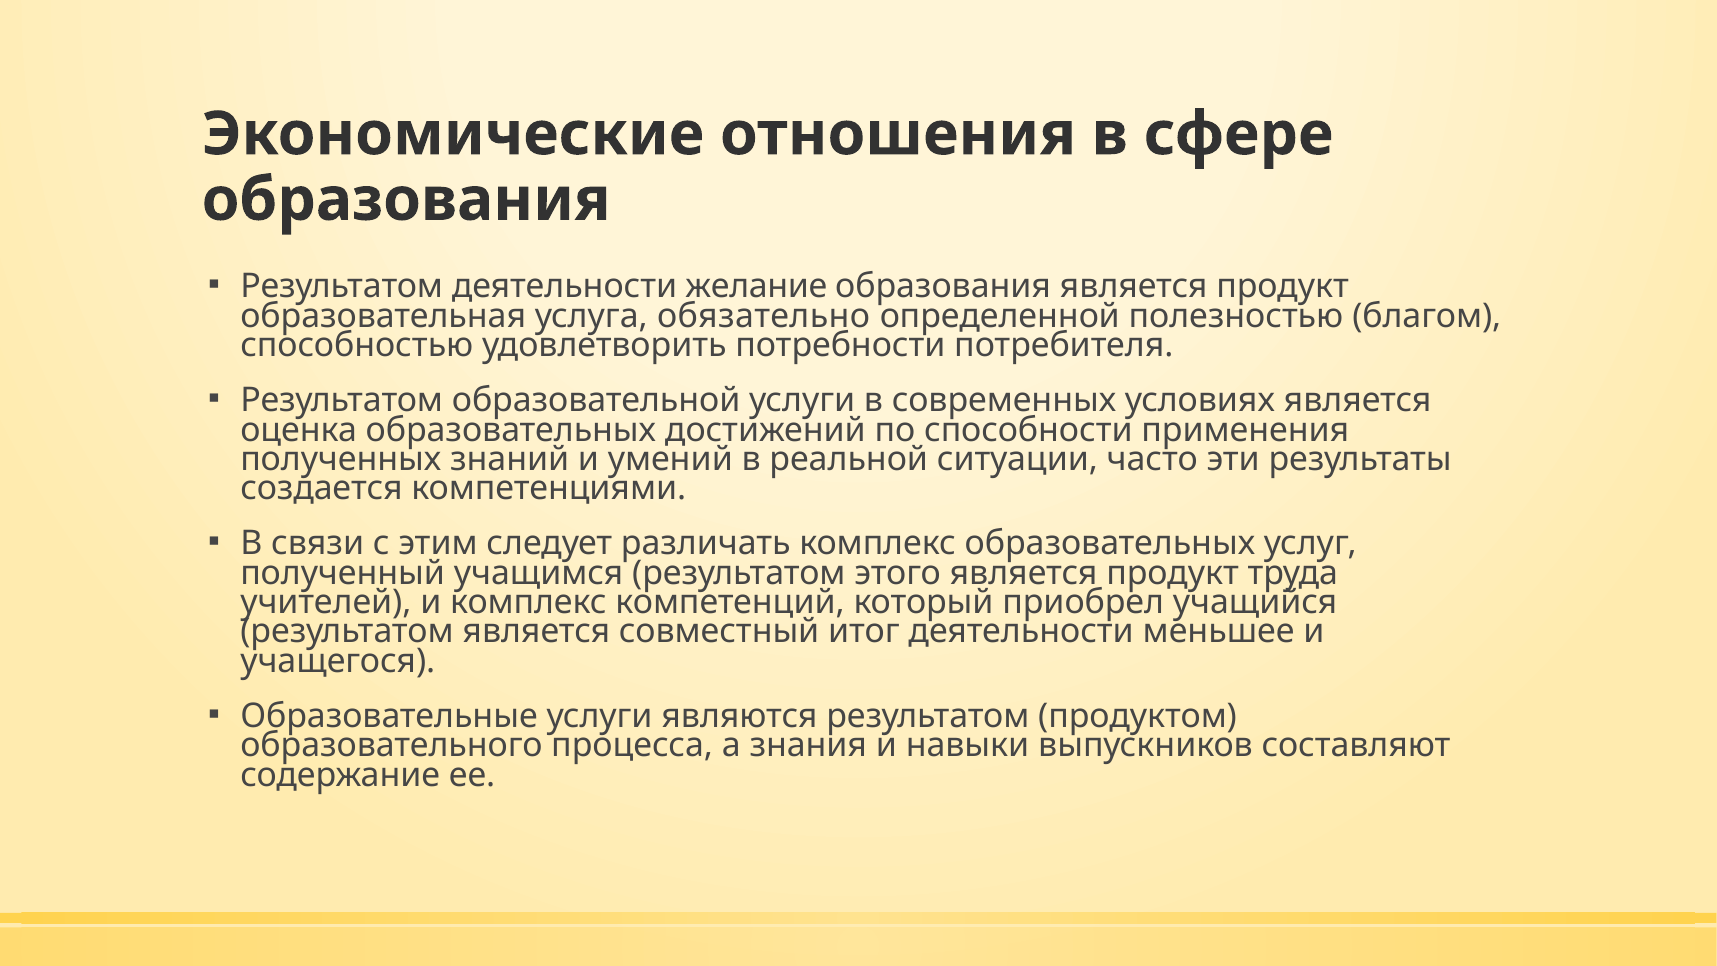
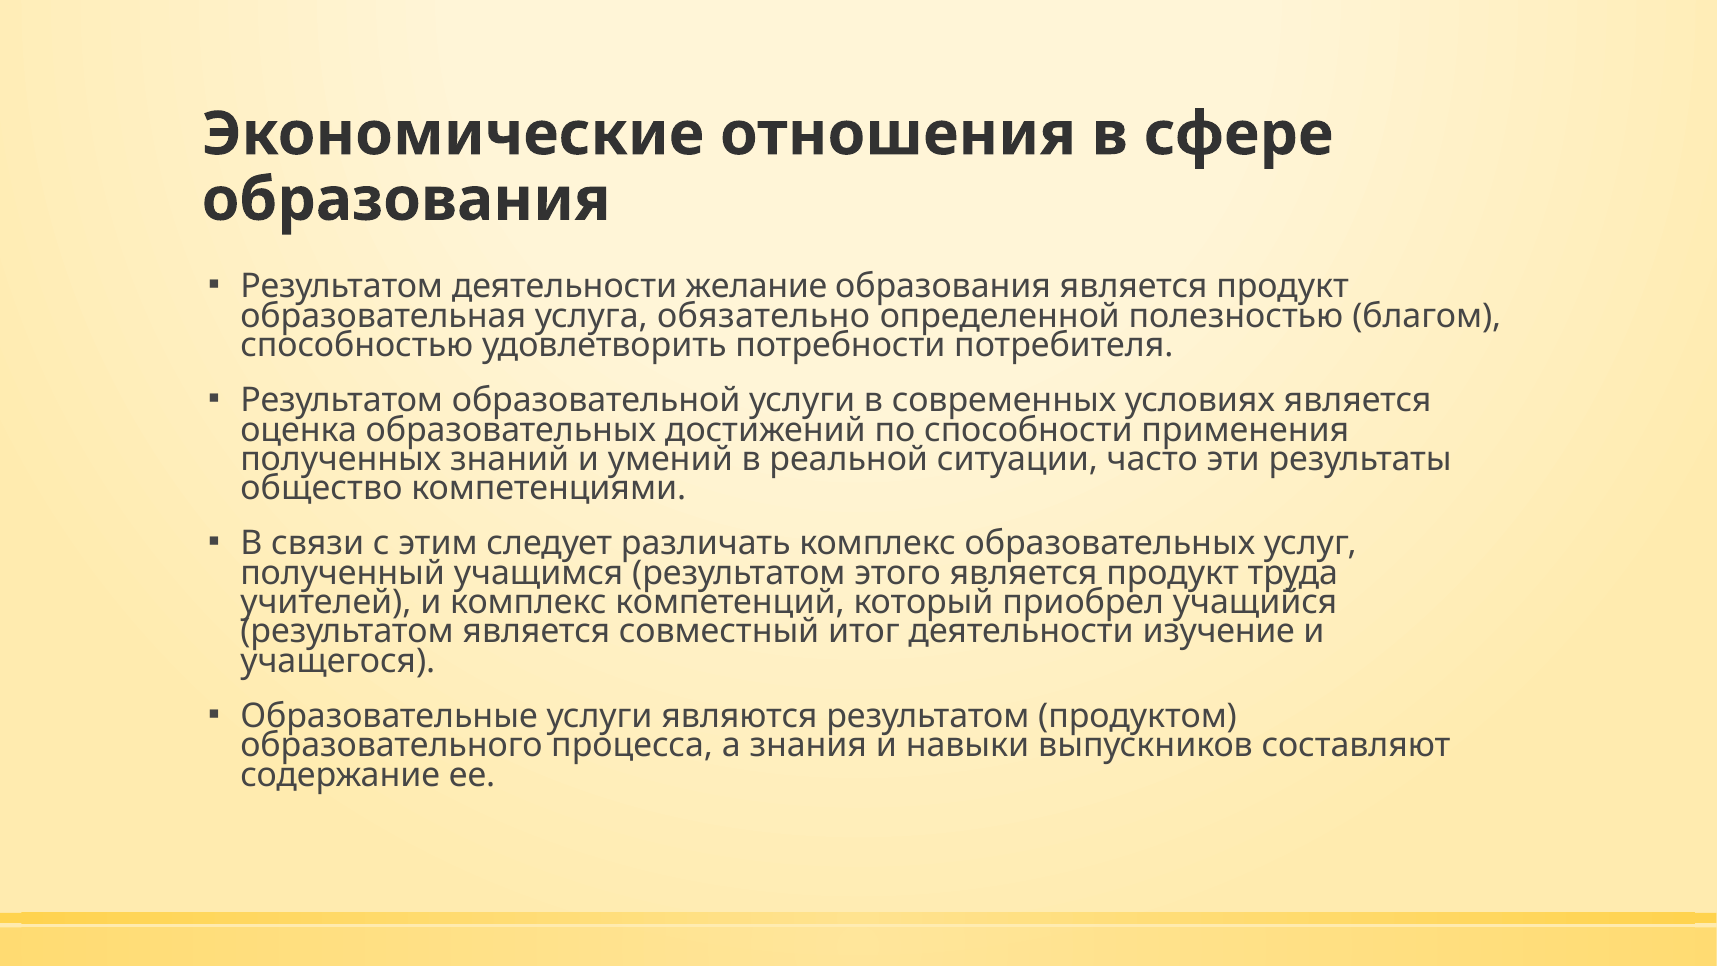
создается: создается -> общество
меньшее: меньшее -> изучение
